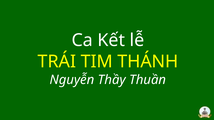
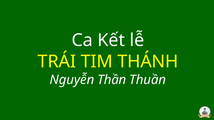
Thầy: Thầy -> Thần
